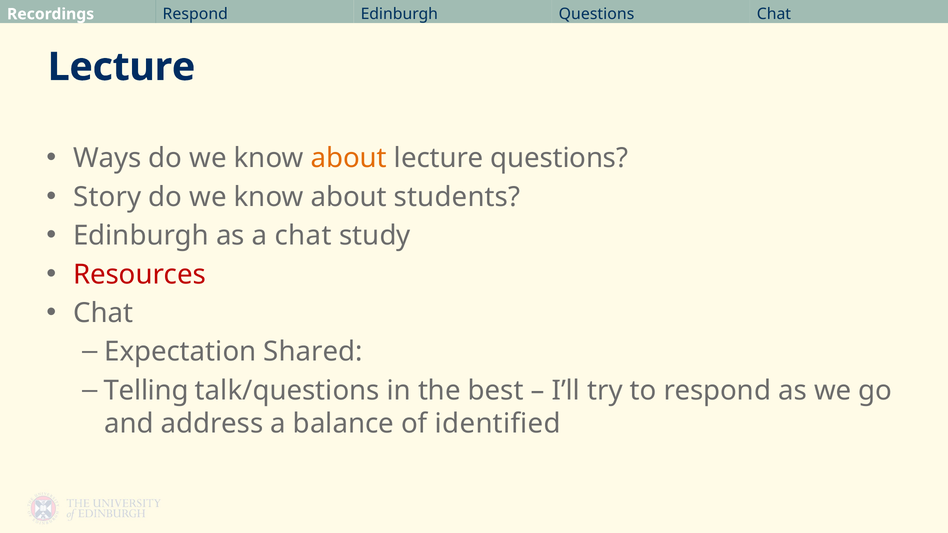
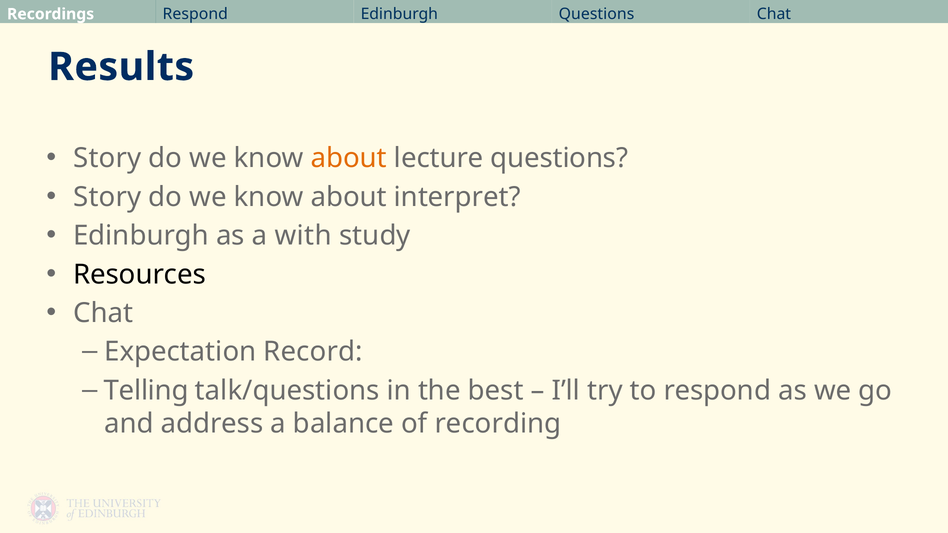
Lecture at (122, 67): Lecture -> Results
Ways at (107, 158): Ways -> Story
students: students -> interpret
a chat: chat -> with
Resources colour: red -> black
Shared: Shared -> Record
identified: identified -> recording
